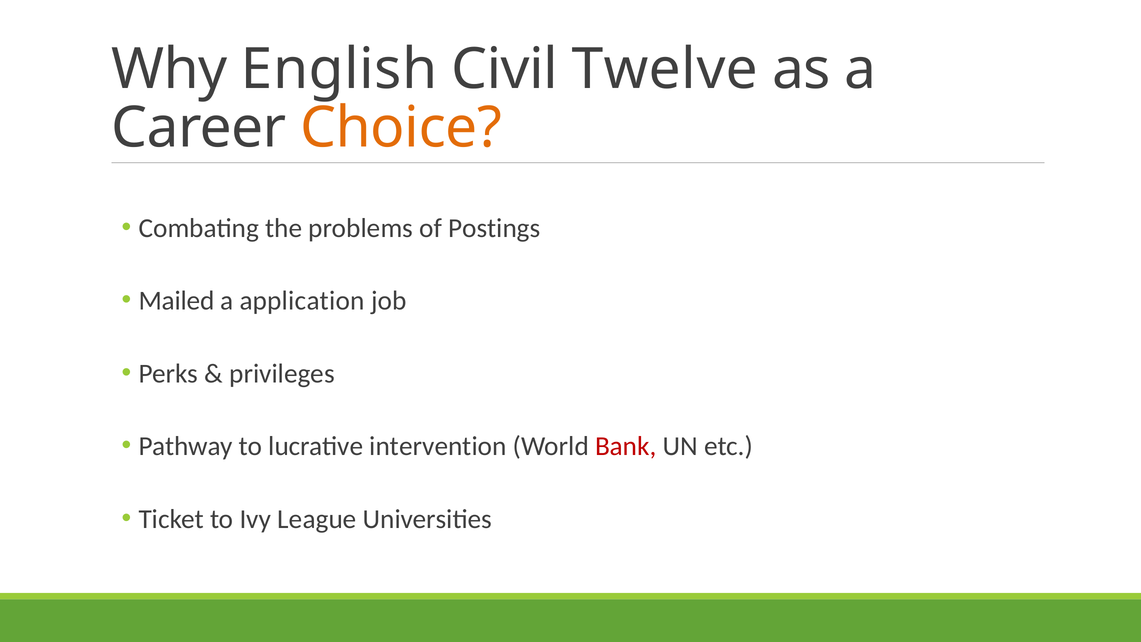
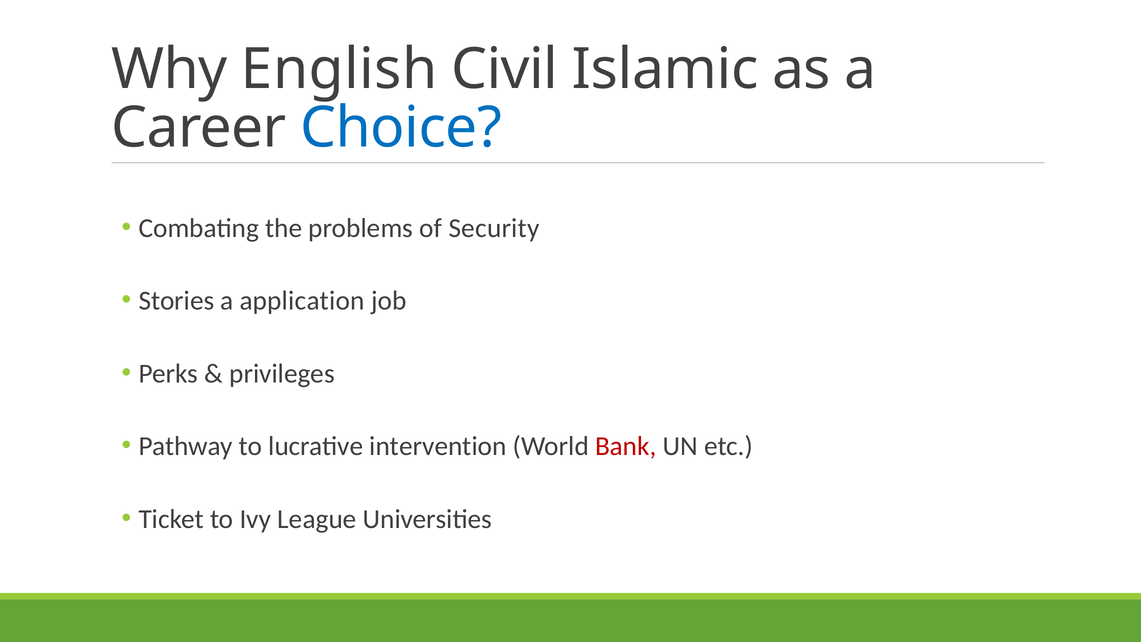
Twelve: Twelve -> Islamic
Choice colour: orange -> blue
Postings: Postings -> Security
Mailed: Mailed -> Stories
